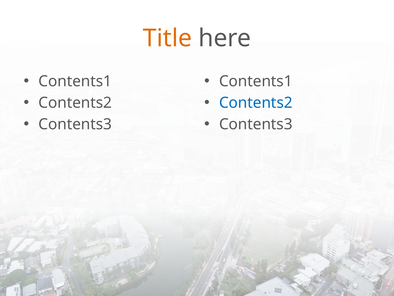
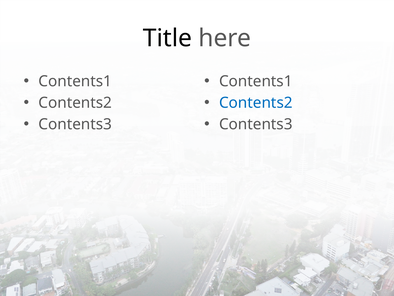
Title colour: orange -> black
